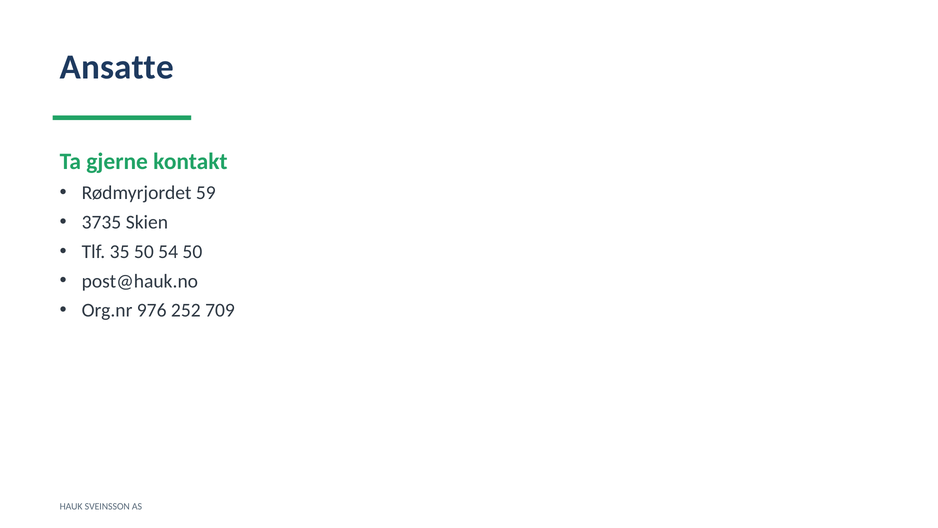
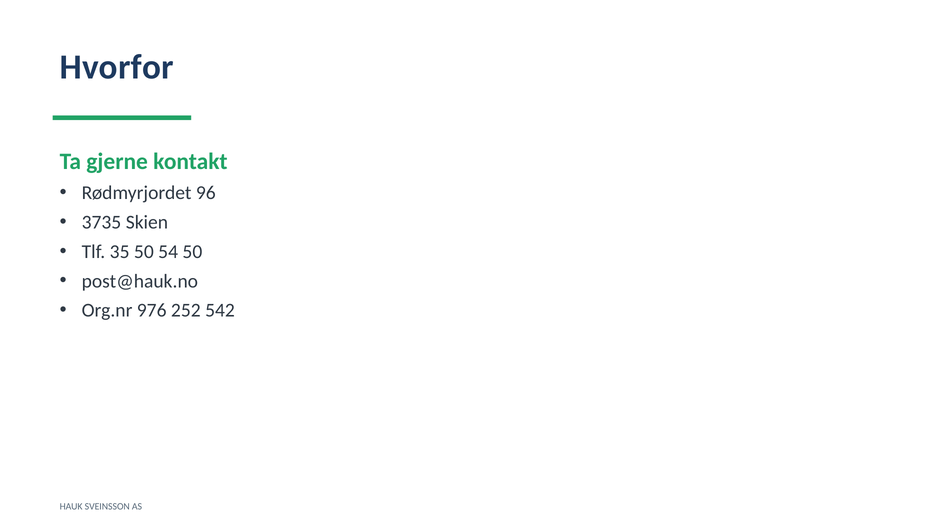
Ansatte: Ansatte -> Hvorfor
59: 59 -> 96
709: 709 -> 542
